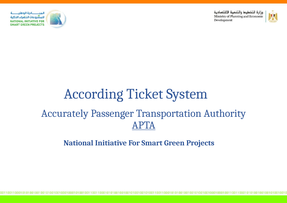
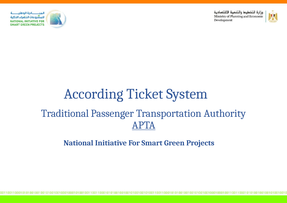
Accurately: Accurately -> Traditional
